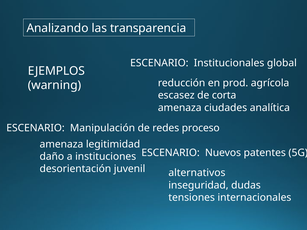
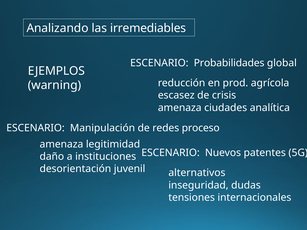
transparencia: transparencia -> irremediables
Institucionales: Institucionales -> Probabilidades
corta: corta -> crisis
